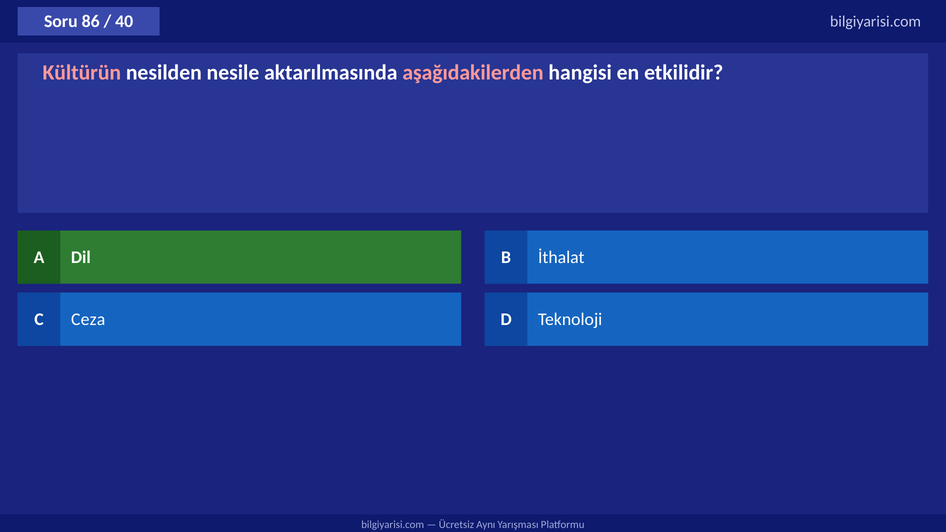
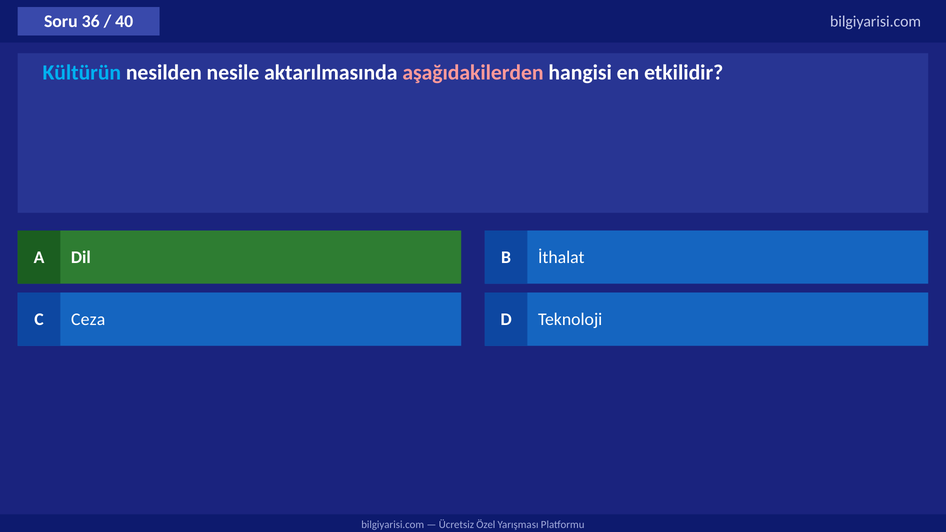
86: 86 -> 36
Kültürün colour: pink -> light blue
Aynı: Aynı -> Özel
